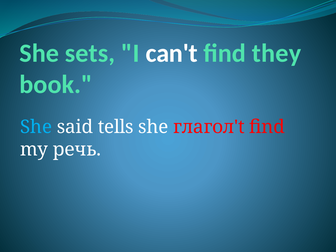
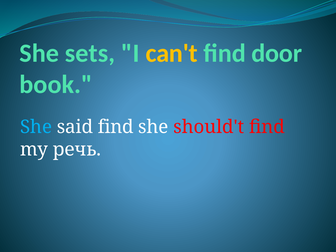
can't colour: white -> yellow
they: they -> door
said tells: tells -> find
глагол't: глагол't -> should't
